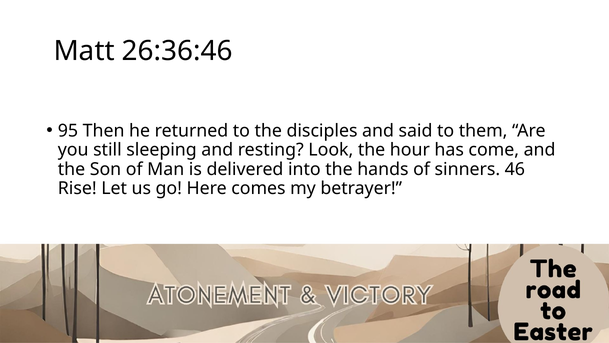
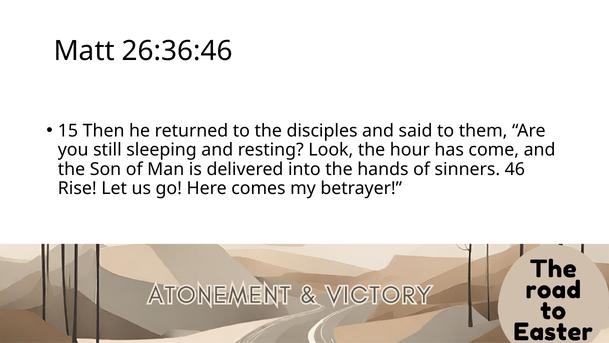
95: 95 -> 15
